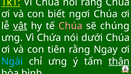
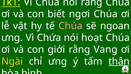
vật underline: present -> none
chúng: chúng -> ngoan
dưới: dưới -> hoạt
tiên: tiên -> giới
Ngay: Ngay -> Vang
Ngài colour: light blue -> yellow
